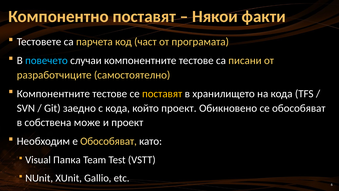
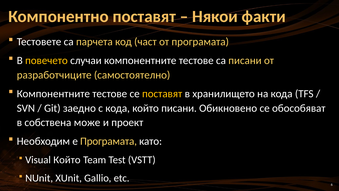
повечето colour: light blue -> yellow
който проект: проект -> писани
е Обособяват: Обособяват -> Програмата
Visual Папка: Папка -> Който
